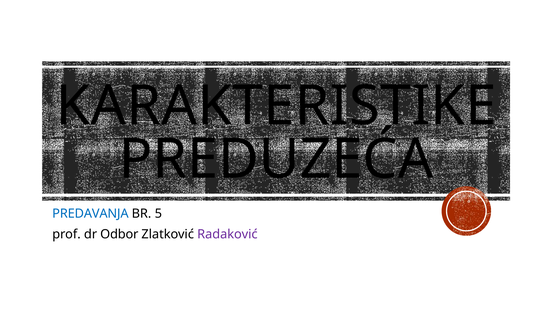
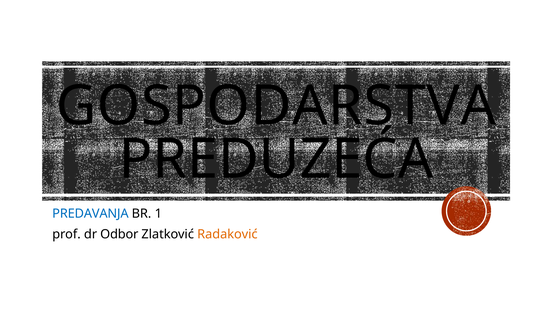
KARAKTERISTIKE: KARAKTERISTIKE -> GOSPODARSTVA
5: 5 -> 1
Radaković colour: purple -> orange
